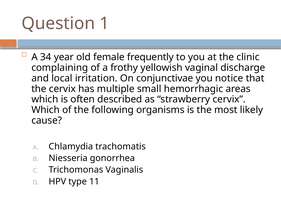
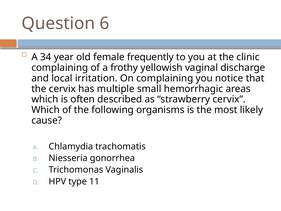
1: 1 -> 6
On conjunctivae: conjunctivae -> complaining
